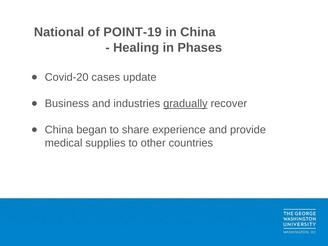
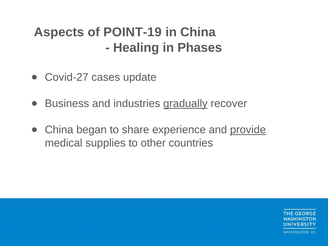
National: National -> Aspects
Covid-20: Covid-20 -> Covid-27
provide underline: none -> present
